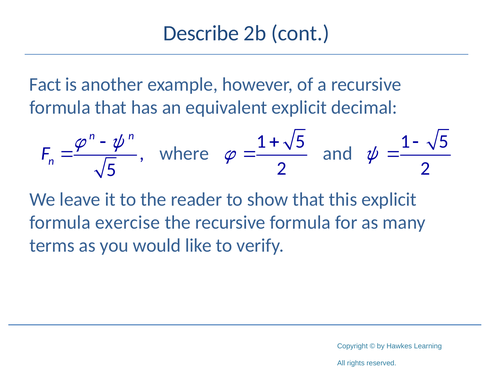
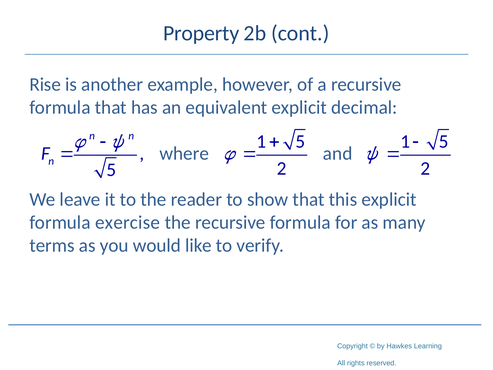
Describe: Describe -> Property
Fact: Fact -> Rise
